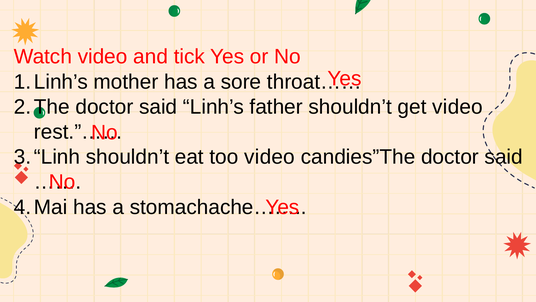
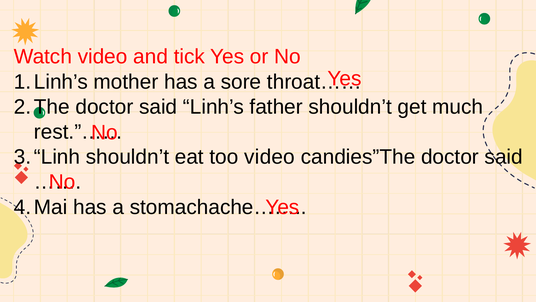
get video: video -> much
